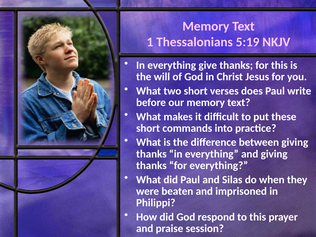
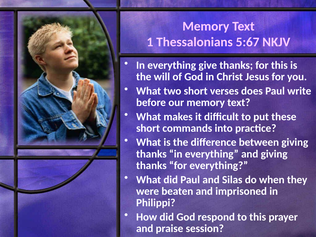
5:19: 5:19 -> 5:67
